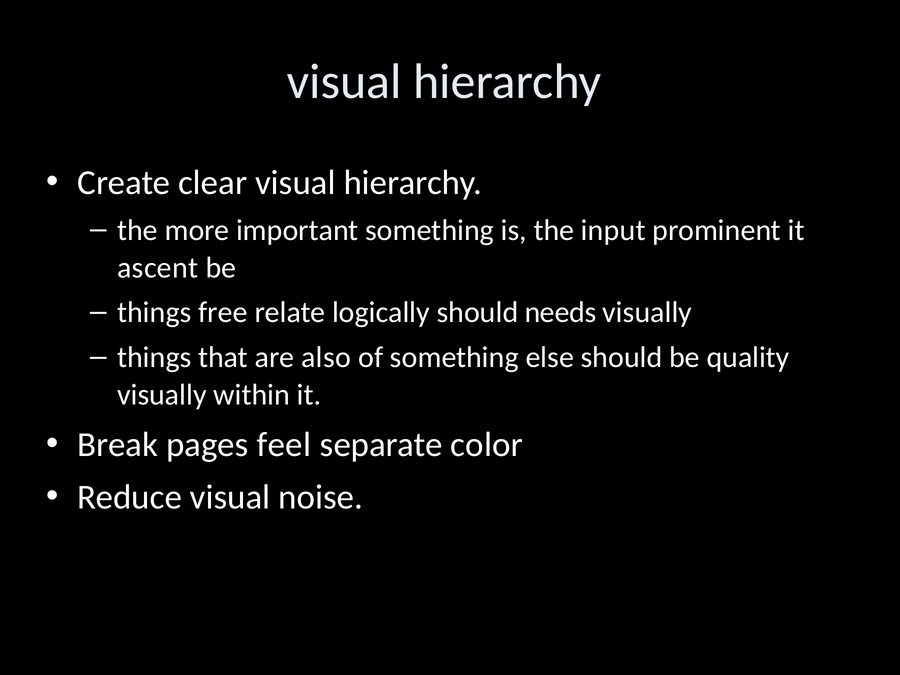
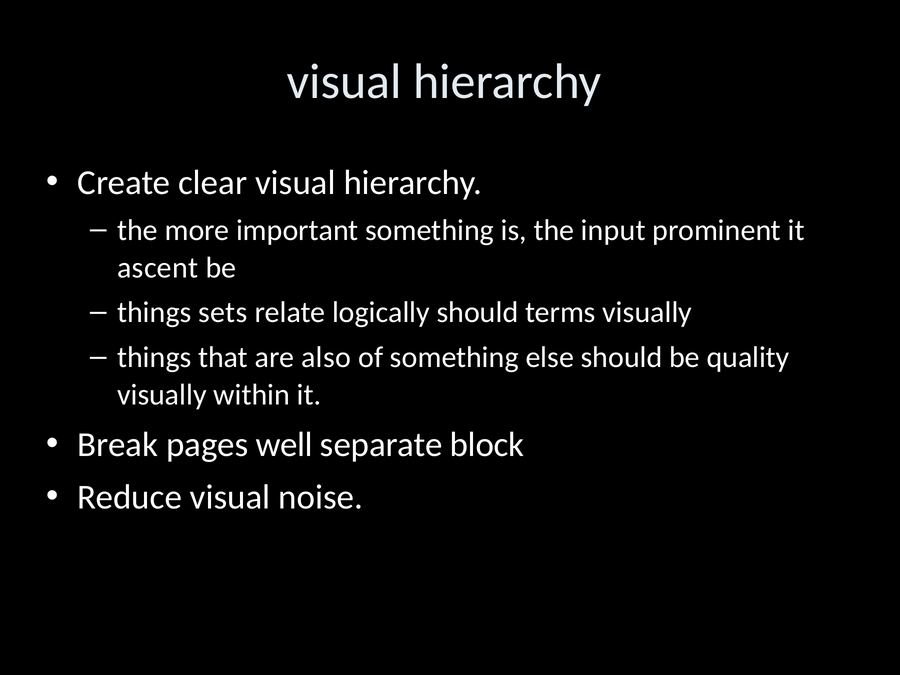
free: free -> sets
needs: needs -> terms
feel: feel -> well
color: color -> block
